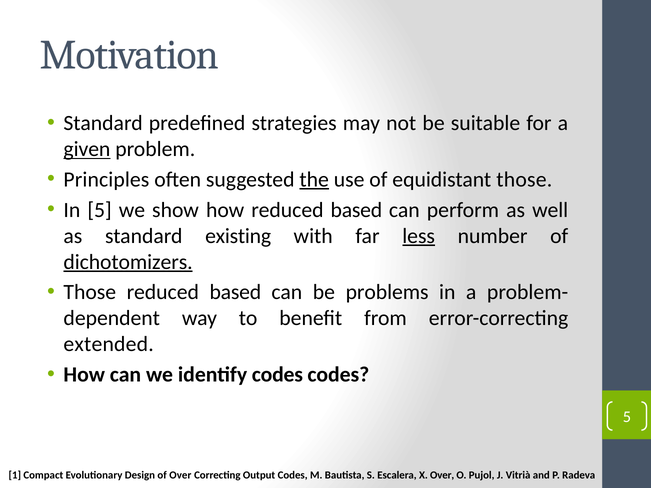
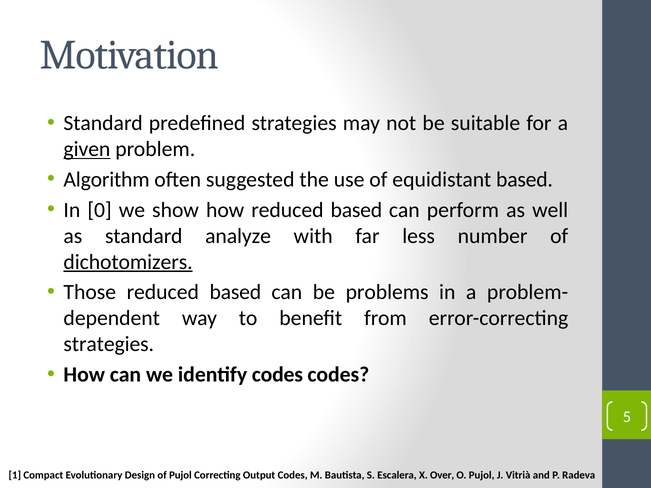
Principles: Principles -> Algorithm
the underline: present -> none
equidistant those: those -> based
In 5: 5 -> 0
existing: existing -> analyze
less underline: present -> none
extended at (109, 345): extended -> strategies
of Over: Over -> Pujol
